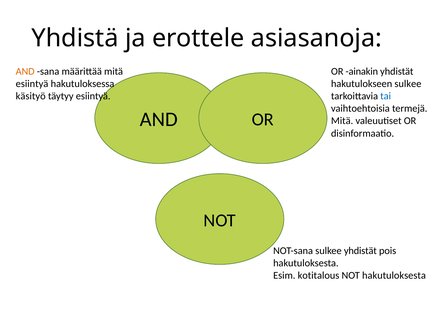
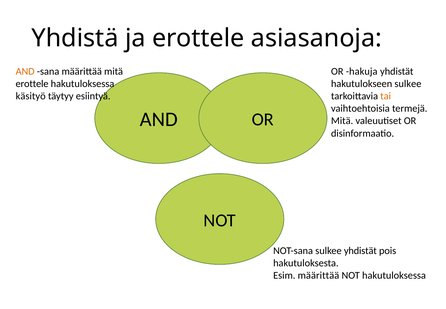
ainakin: ainakin -> hakuja
esiintyä at (32, 84): esiintyä -> erottele
tai colour: blue -> orange
Esim kotitalous: kotitalous -> määrittää
NOT hakutuloksesta: hakutuloksesta -> hakutuloksessa
